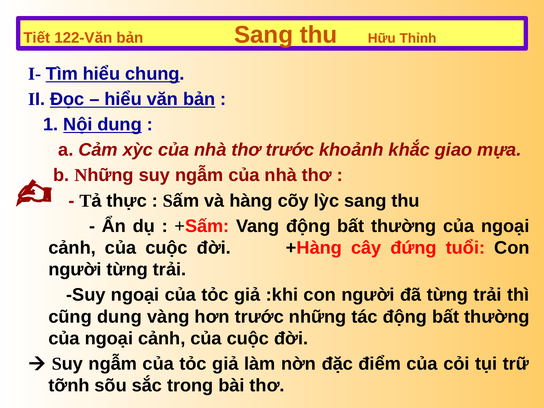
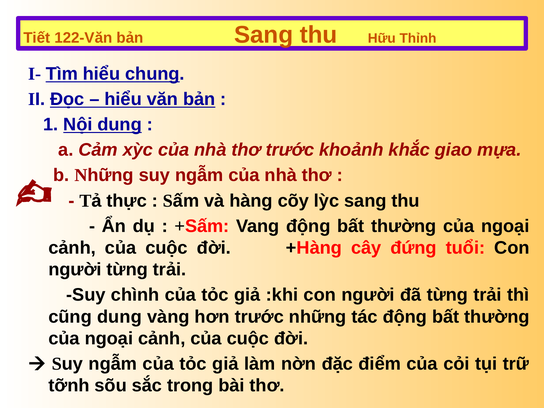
Suy ngoại: ngoại -> chình
